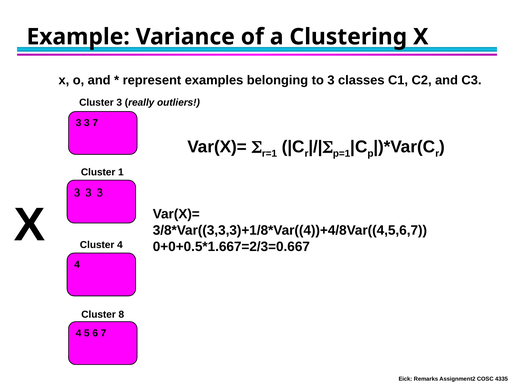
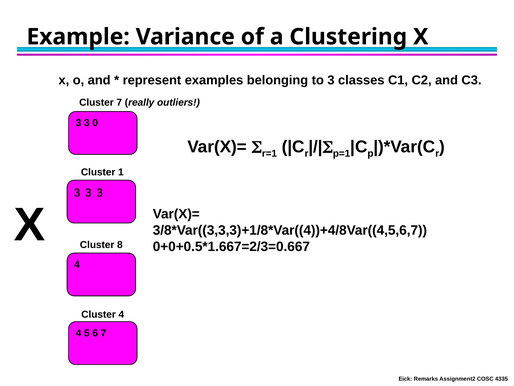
Cluster 3: 3 -> 7
3 7: 7 -> 0
Cluster 4: 4 -> 8
Cluster 8: 8 -> 4
